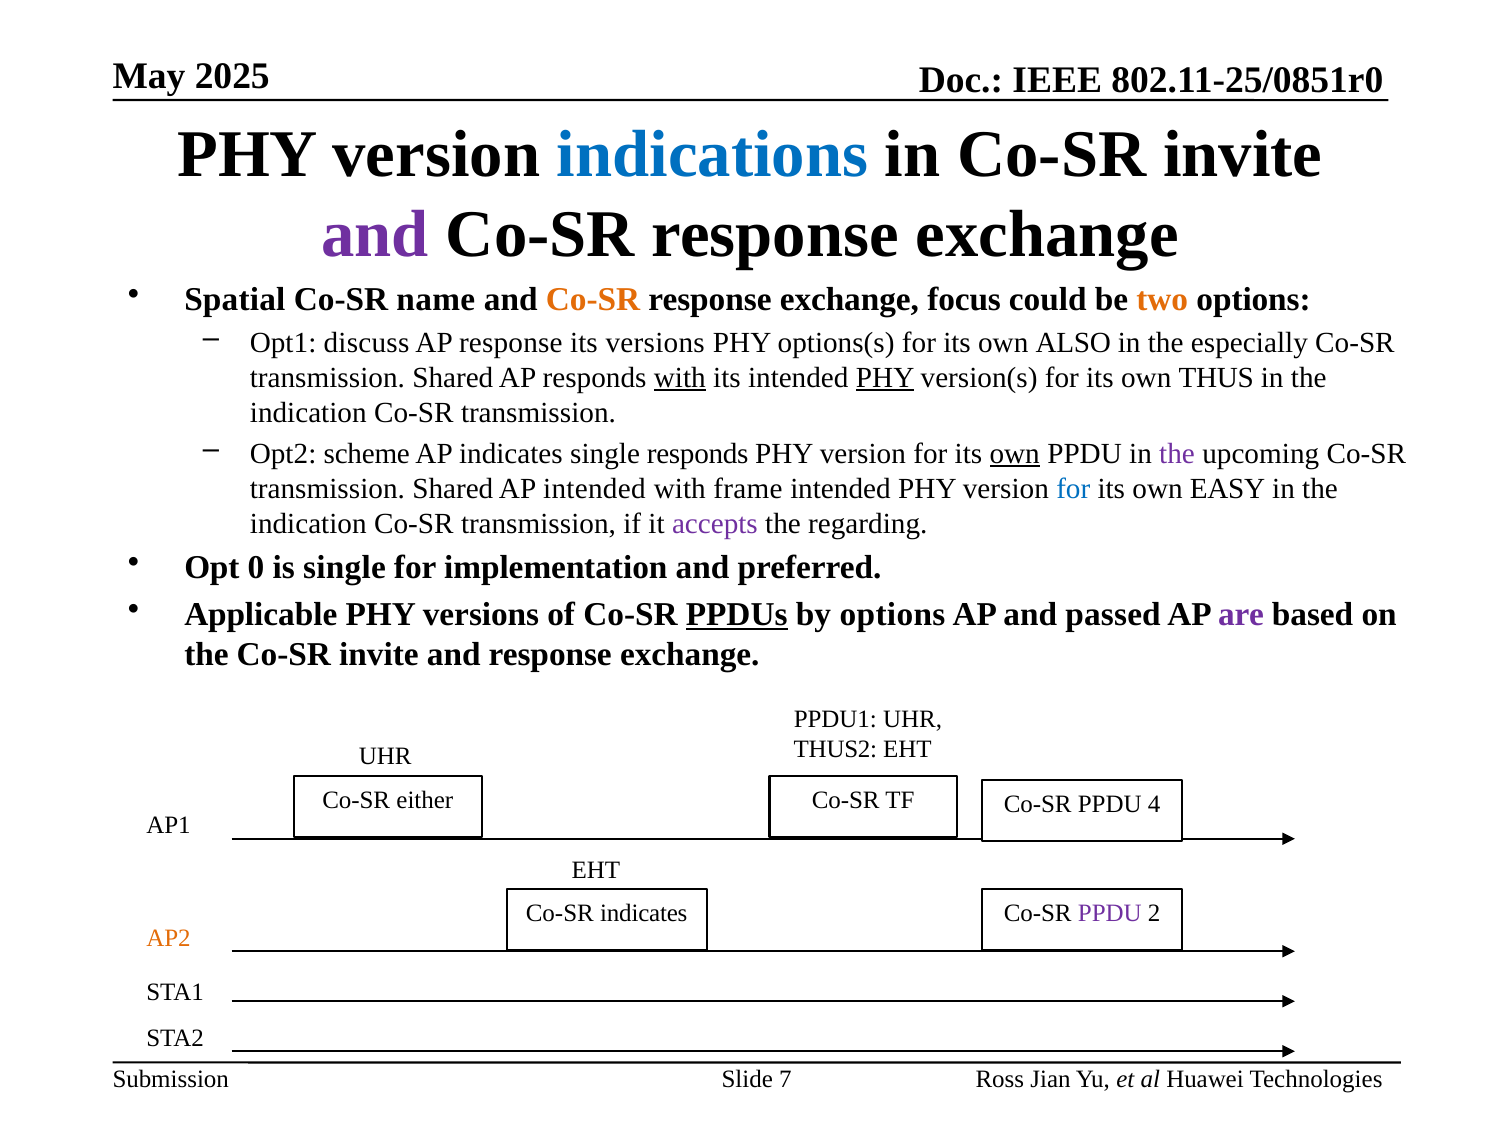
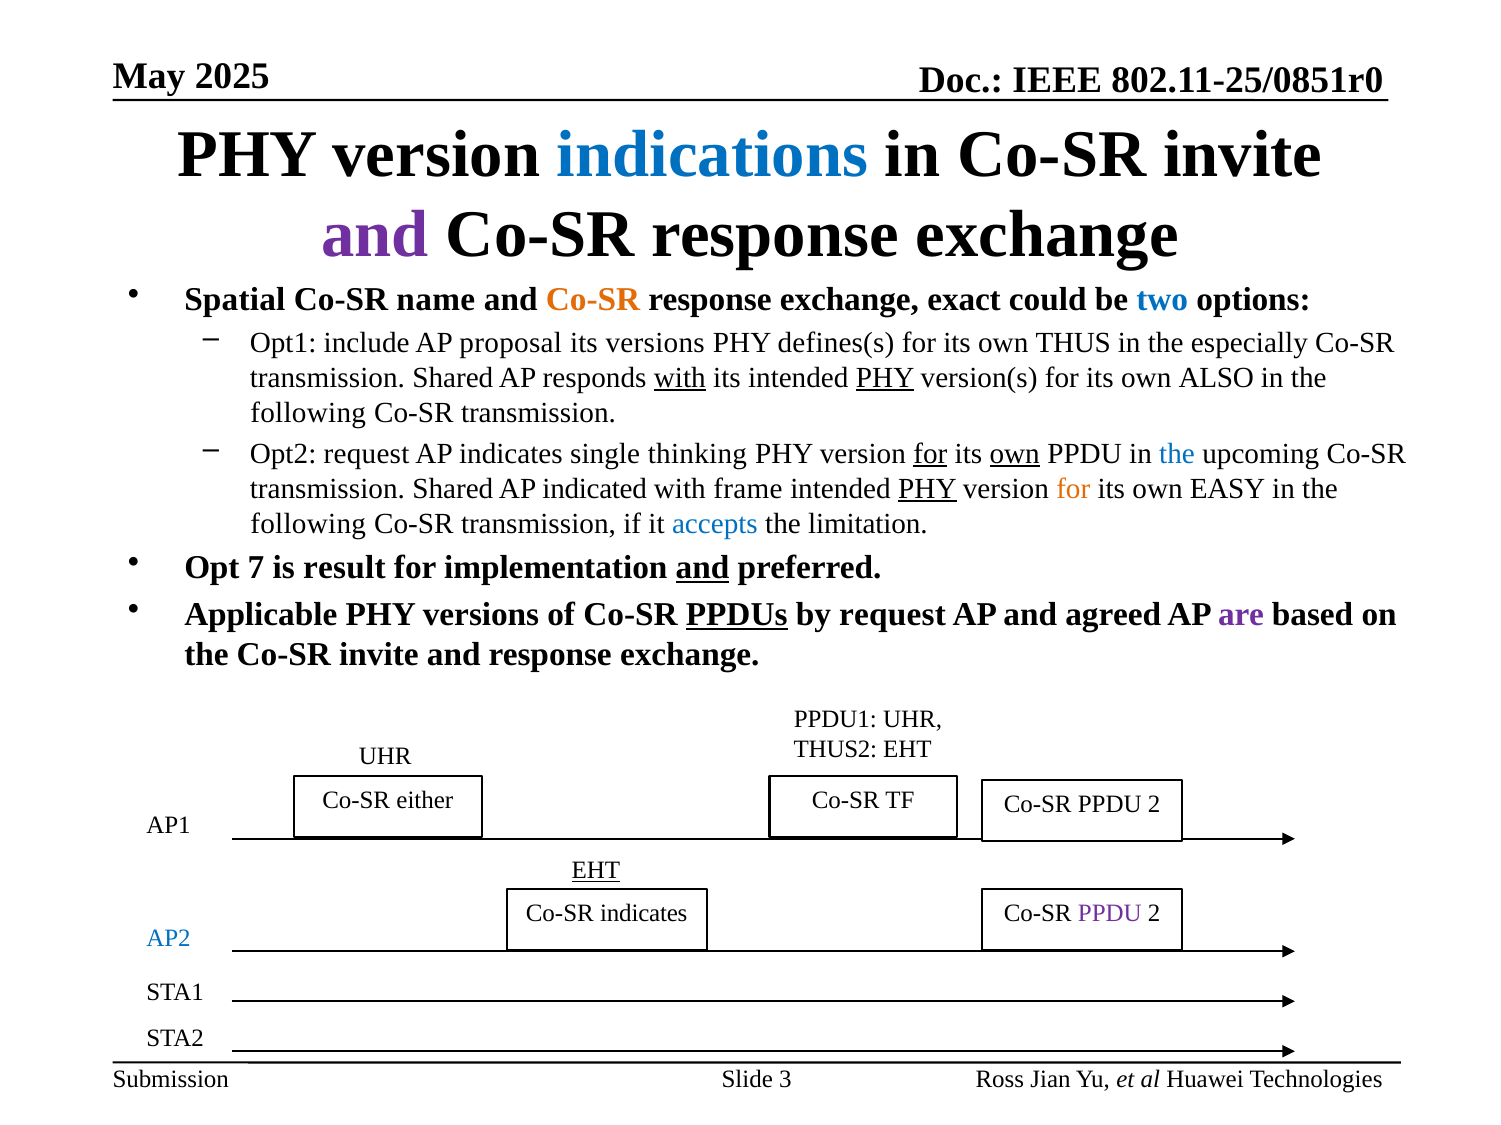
focus: focus -> exact
two colour: orange -> blue
discuss: discuss -> include
AP response: response -> proposal
options(s: options(s -> defines(s
ALSO: ALSO -> THUS
THUS: THUS -> ALSO
indication at (308, 413): indication -> following
Opt2 scheme: scheme -> request
single responds: responds -> thinking
for at (930, 454) underline: none -> present
the at (1177, 454) colour: purple -> blue
AP intended: intended -> indicated
PHY at (927, 489) underline: none -> present
for at (1073, 489) colour: blue -> orange
indication at (308, 524): indication -> following
accepts colour: purple -> blue
regarding: regarding -> limitation
0: 0 -> 7
is single: single -> result
and at (702, 568) underline: none -> present
by options: options -> request
passed: passed -> agreed
4 at (1154, 804): 4 -> 2
EHT at (596, 871) underline: none -> present
AP2 colour: orange -> blue
7: 7 -> 3
